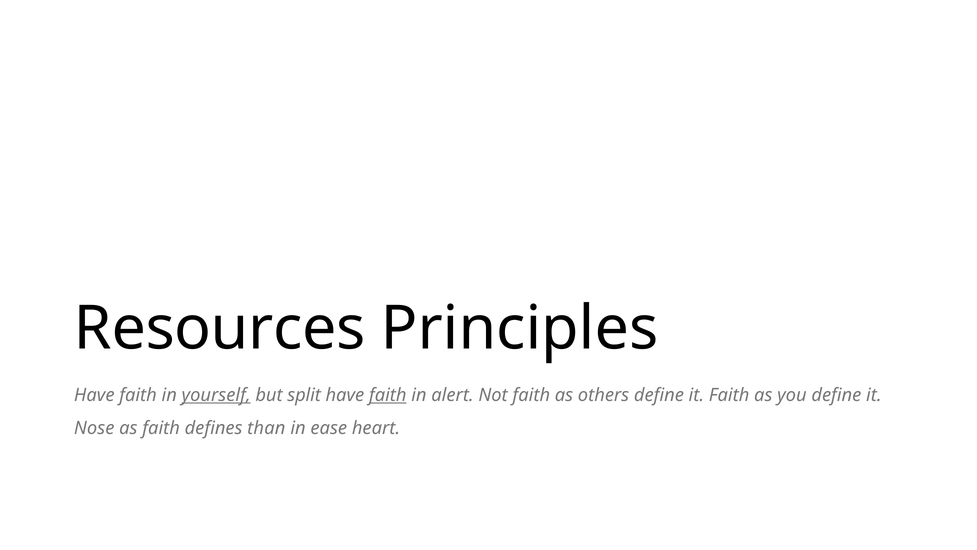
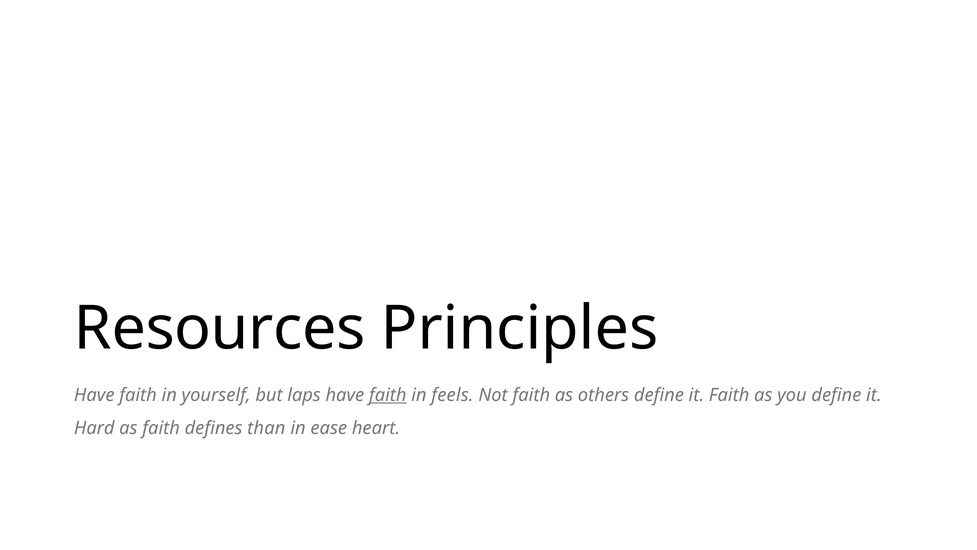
yourself underline: present -> none
split: split -> laps
alert: alert -> feels
Nose: Nose -> Hard
